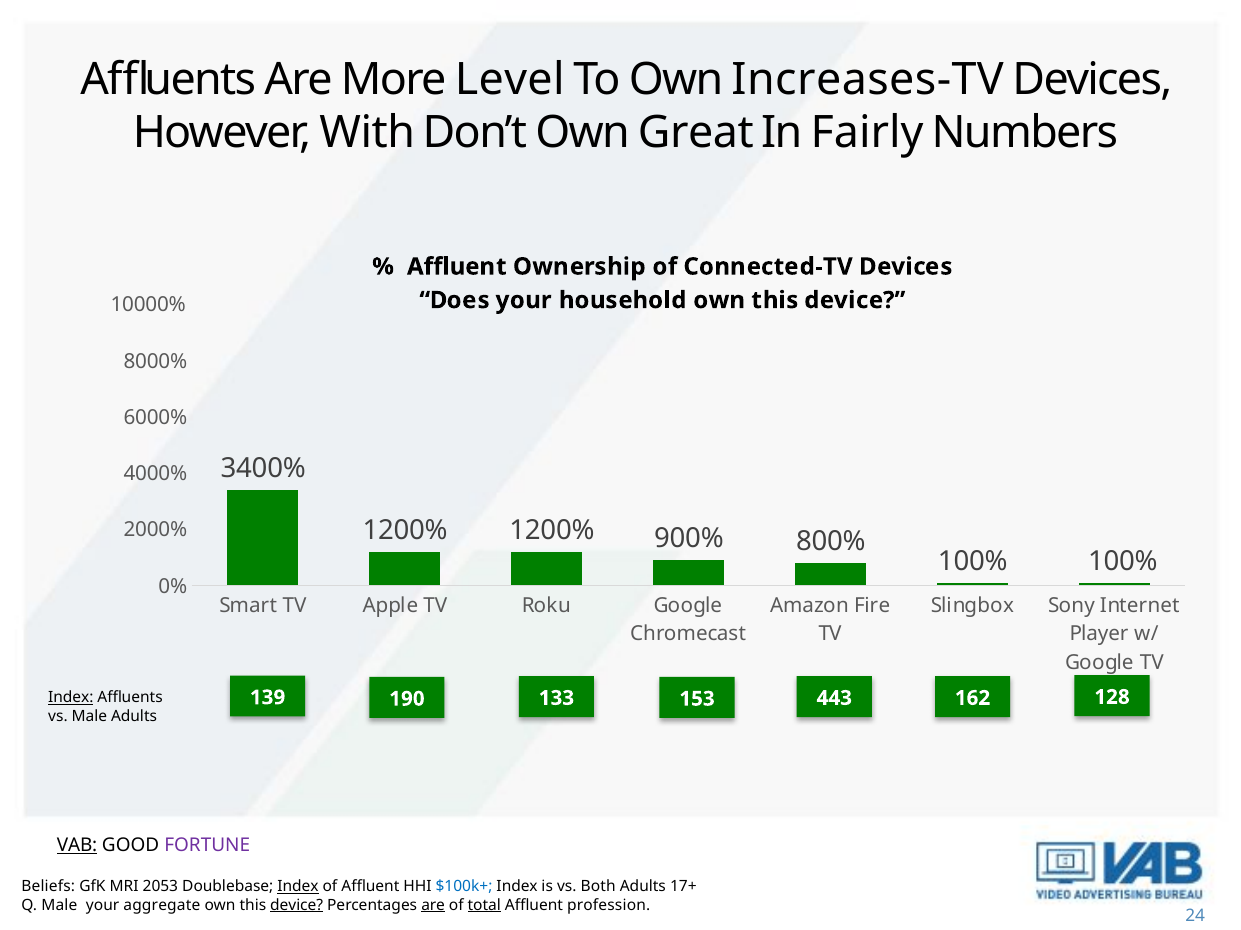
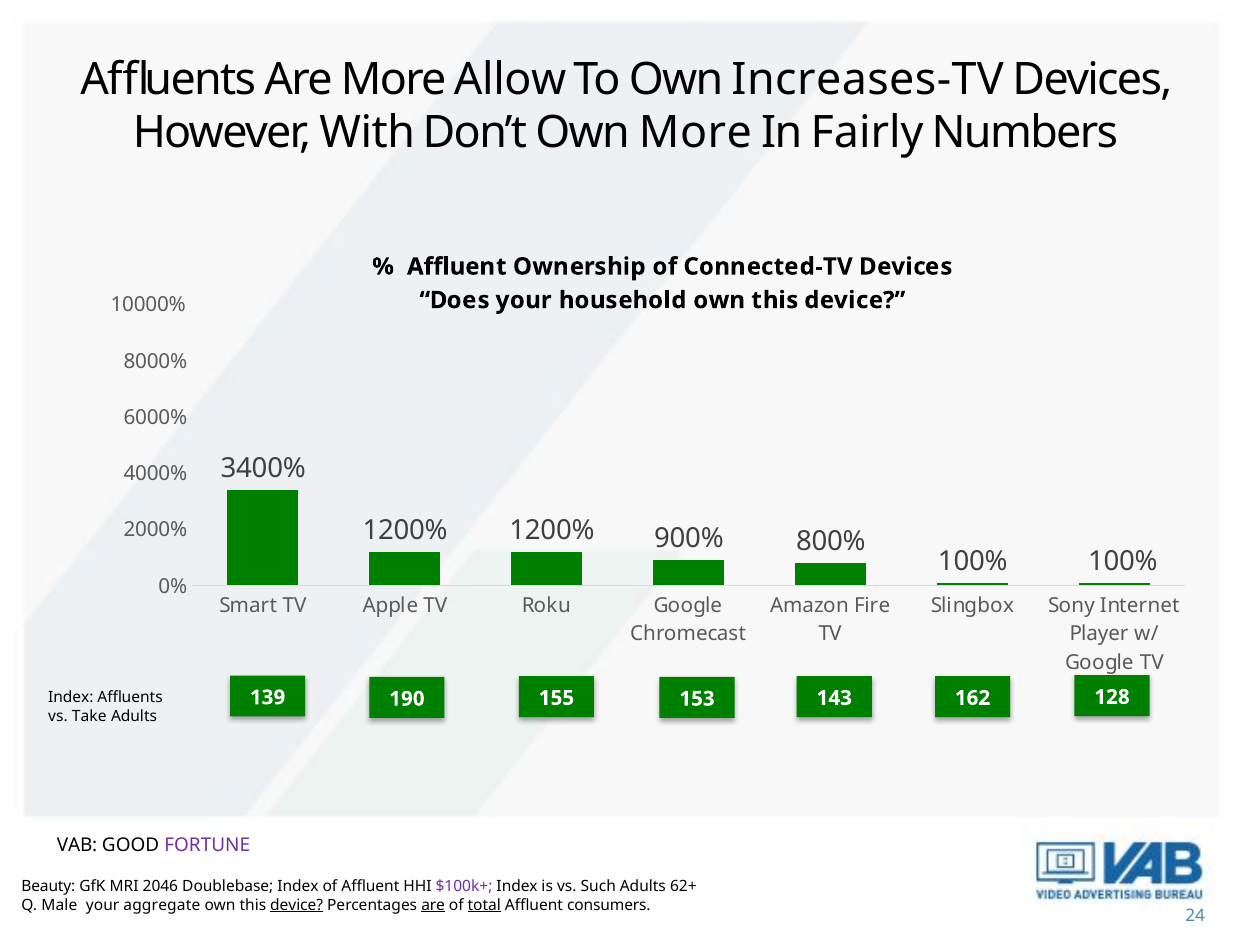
Level: Level -> Allow
Own Great: Great -> More
Index at (71, 698) underline: present -> none
133: 133 -> 155
443: 443 -> 143
vs Male: Male -> Take
VAB underline: present -> none
Beliefs: Beliefs -> Beauty
2053: 2053 -> 2046
Index at (298, 887) underline: present -> none
$100k+ colour: blue -> purple
Both: Both -> Such
17+: 17+ -> 62+
profession: profession -> consumers
